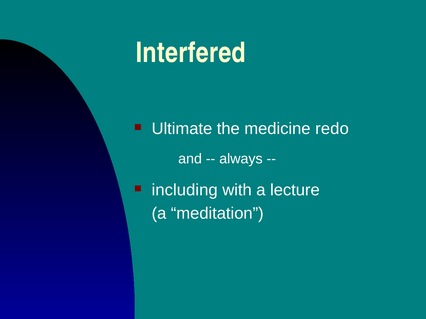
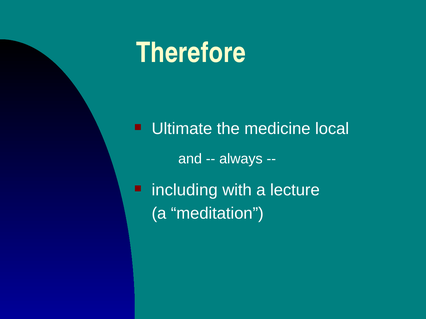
Interfered: Interfered -> Therefore
redo: redo -> local
